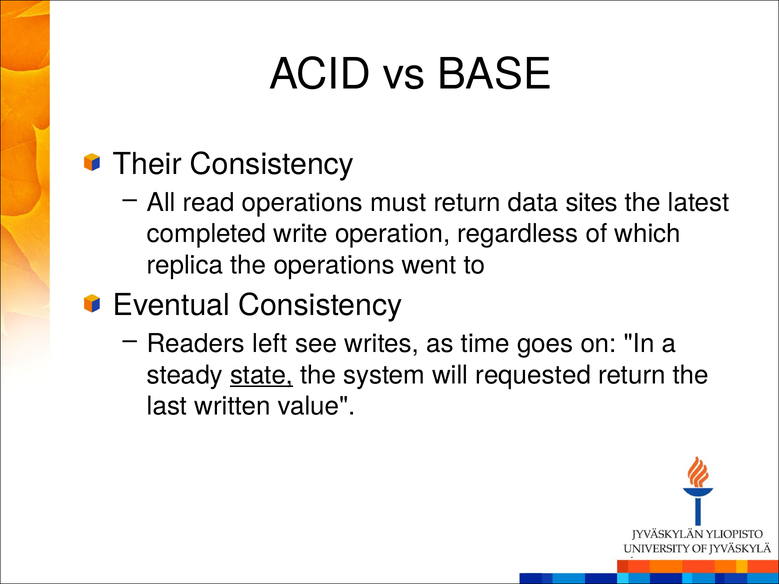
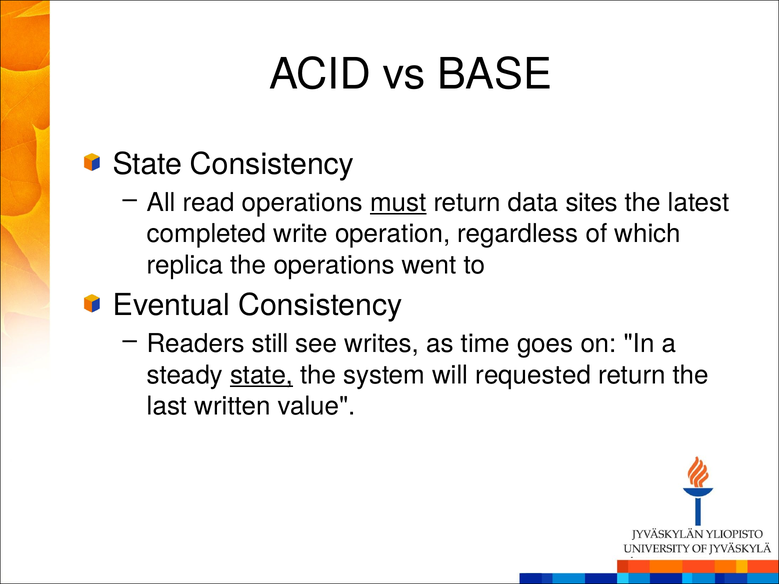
Their at (147, 164): Their -> State
must underline: none -> present
left: left -> still
